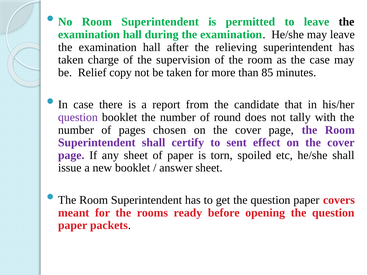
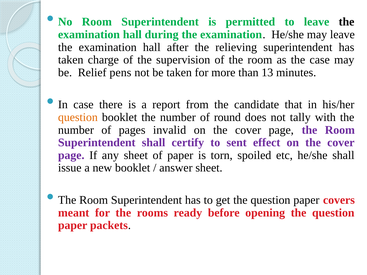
copy: copy -> pens
85: 85 -> 13
question at (78, 117) colour: purple -> orange
chosen: chosen -> invalid
